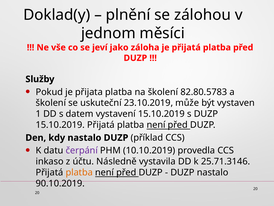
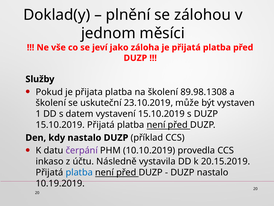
82.80.5783: 82.80.5783 -> 89.98.1308
25.71.3146: 25.71.3146 -> 20.15.2019
platba at (79, 172) colour: orange -> blue
90.10.2019: 90.10.2019 -> 10.19.2019
